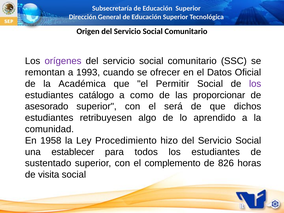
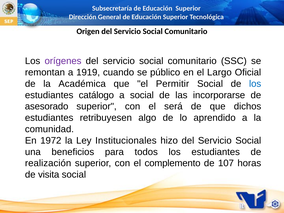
1993: 1993 -> 1919
ofrecer: ofrecer -> público
Datos: Datos -> Largo
los at (255, 84) colour: purple -> blue
a como: como -> social
proporcionar: proporcionar -> incorporarse
1958: 1958 -> 1972
Procedimiento: Procedimiento -> Institucionales
establecer: establecer -> beneficios
sustentado: sustentado -> realización
826: 826 -> 107
